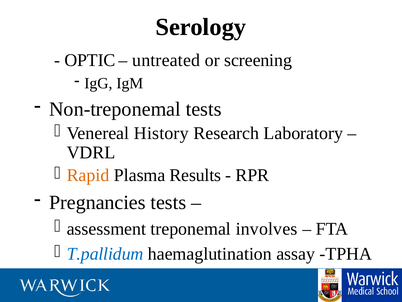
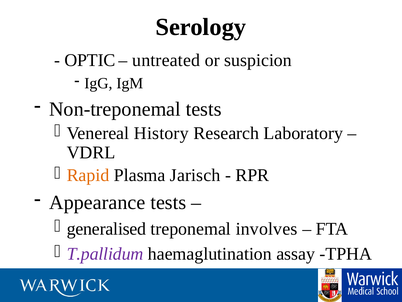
screening: screening -> suspicion
Results: Results -> Jarisch
Pregnancies: Pregnancies -> Appearance
assessment: assessment -> generalised
T.pallidum colour: blue -> purple
